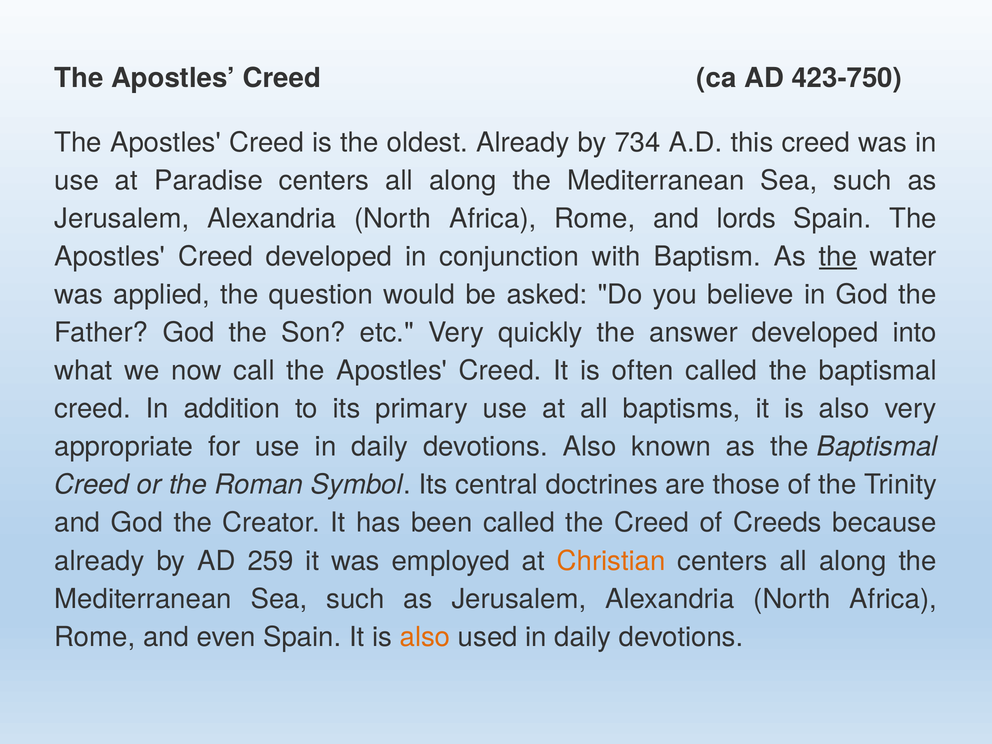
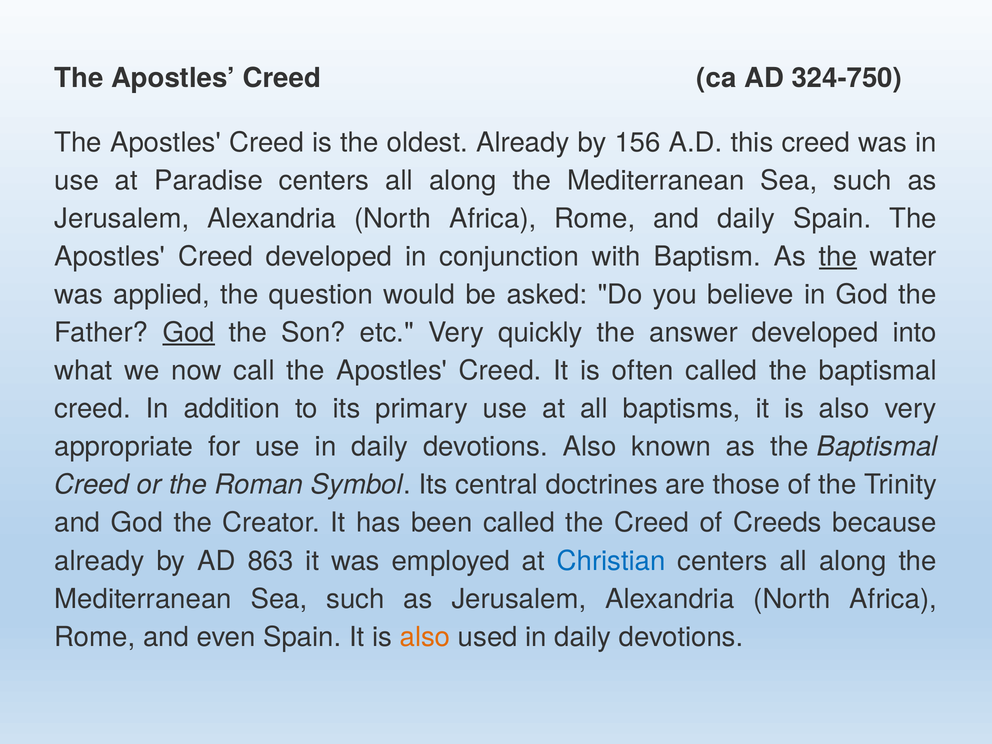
423-750: 423-750 -> 324-750
734: 734 -> 156
and lords: lords -> daily
God at (189, 333) underline: none -> present
259: 259 -> 863
Christian colour: orange -> blue
